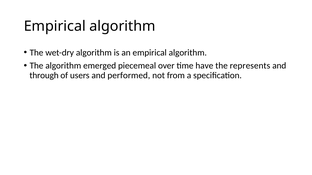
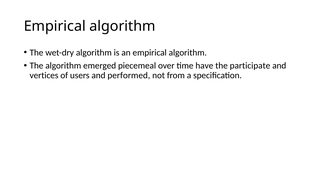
represents: represents -> participate
through: through -> vertices
